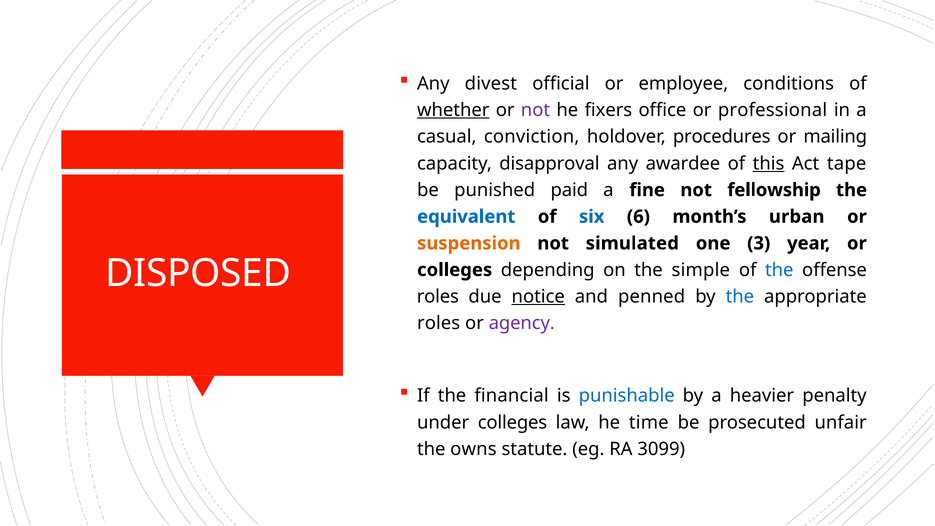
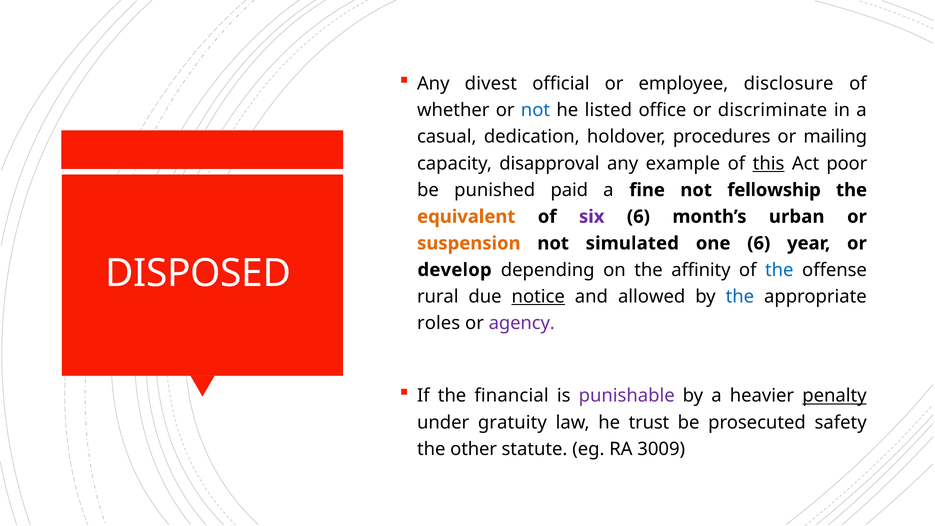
conditions: conditions -> disclosure
whether underline: present -> none
not at (536, 110) colour: purple -> blue
fixers: fixers -> listed
professional: professional -> discriminate
conviction: conviction -> dedication
awardee: awardee -> example
tape: tape -> poor
equivalent colour: blue -> orange
six colour: blue -> purple
one 3: 3 -> 6
colleges at (455, 270): colleges -> develop
simple: simple -> affinity
roles at (438, 297): roles -> rural
penned: penned -> allowed
punishable colour: blue -> purple
penalty underline: none -> present
under colleges: colleges -> gratuity
time: time -> trust
unfair: unfair -> safety
owns: owns -> other
3099: 3099 -> 3009
